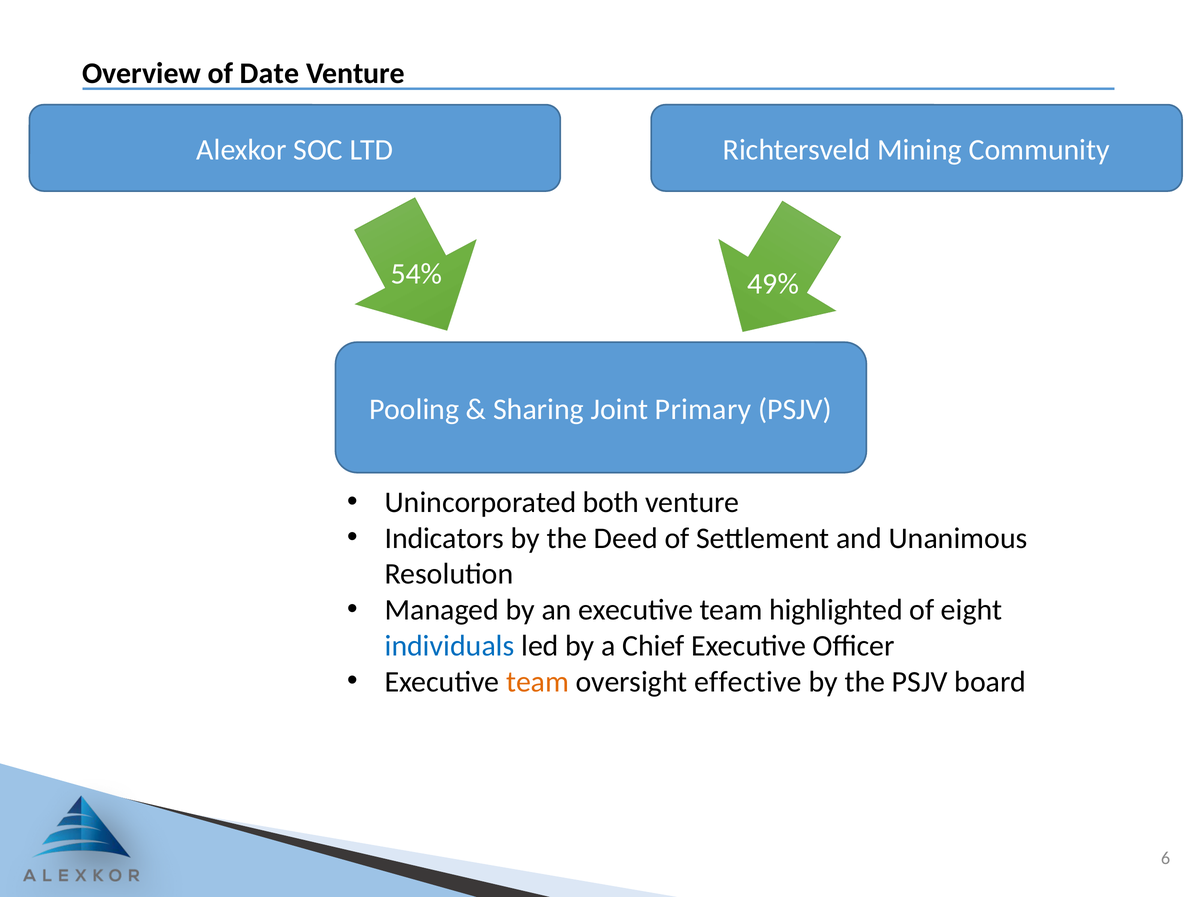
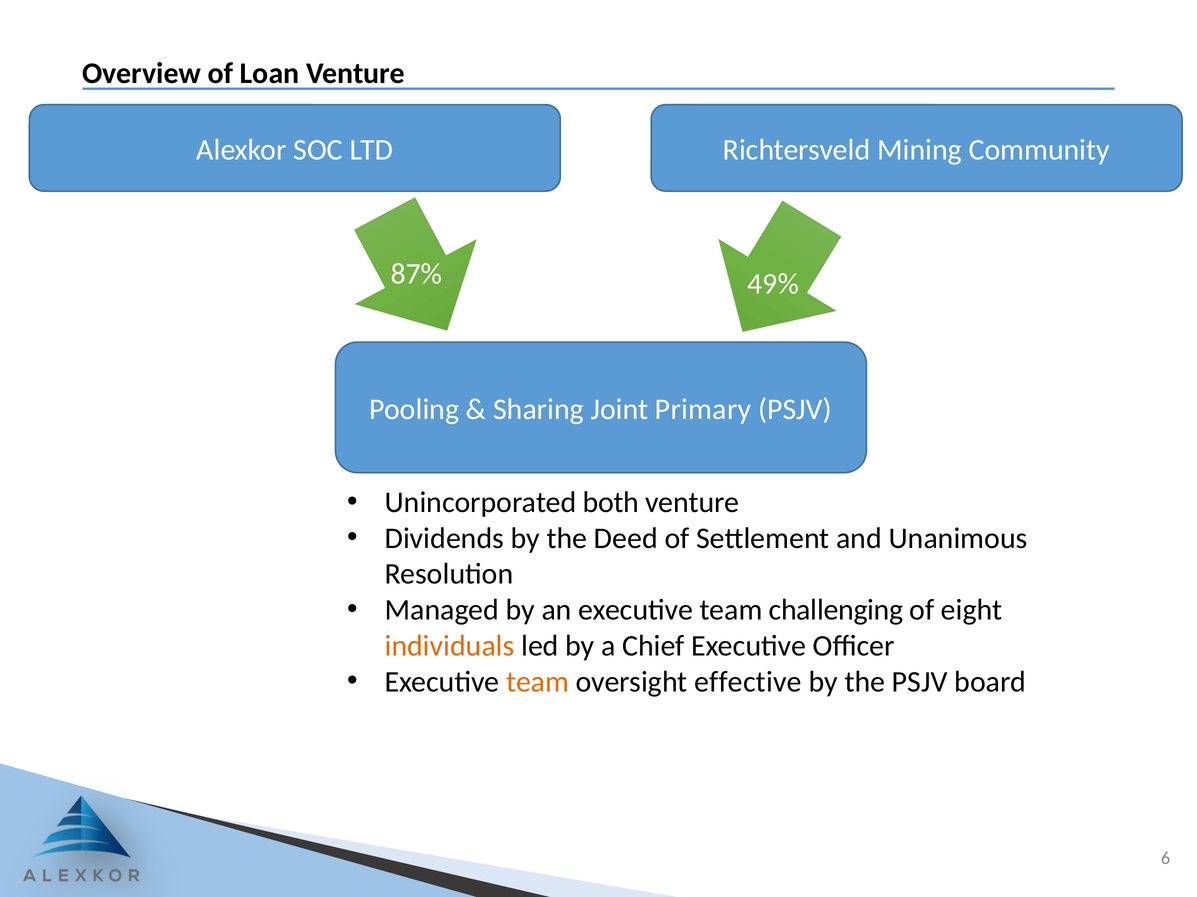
Date: Date -> Loan
54%: 54% -> 87%
Indicators: Indicators -> Dividends
highlighted: highlighted -> challenging
individuals colour: blue -> orange
